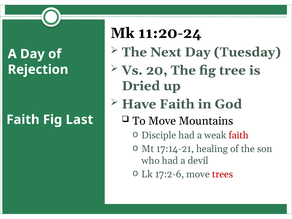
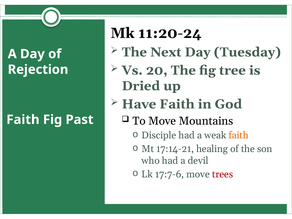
Last: Last -> Past
faith at (239, 135) colour: red -> orange
17:2-6: 17:2-6 -> 17:7-6
